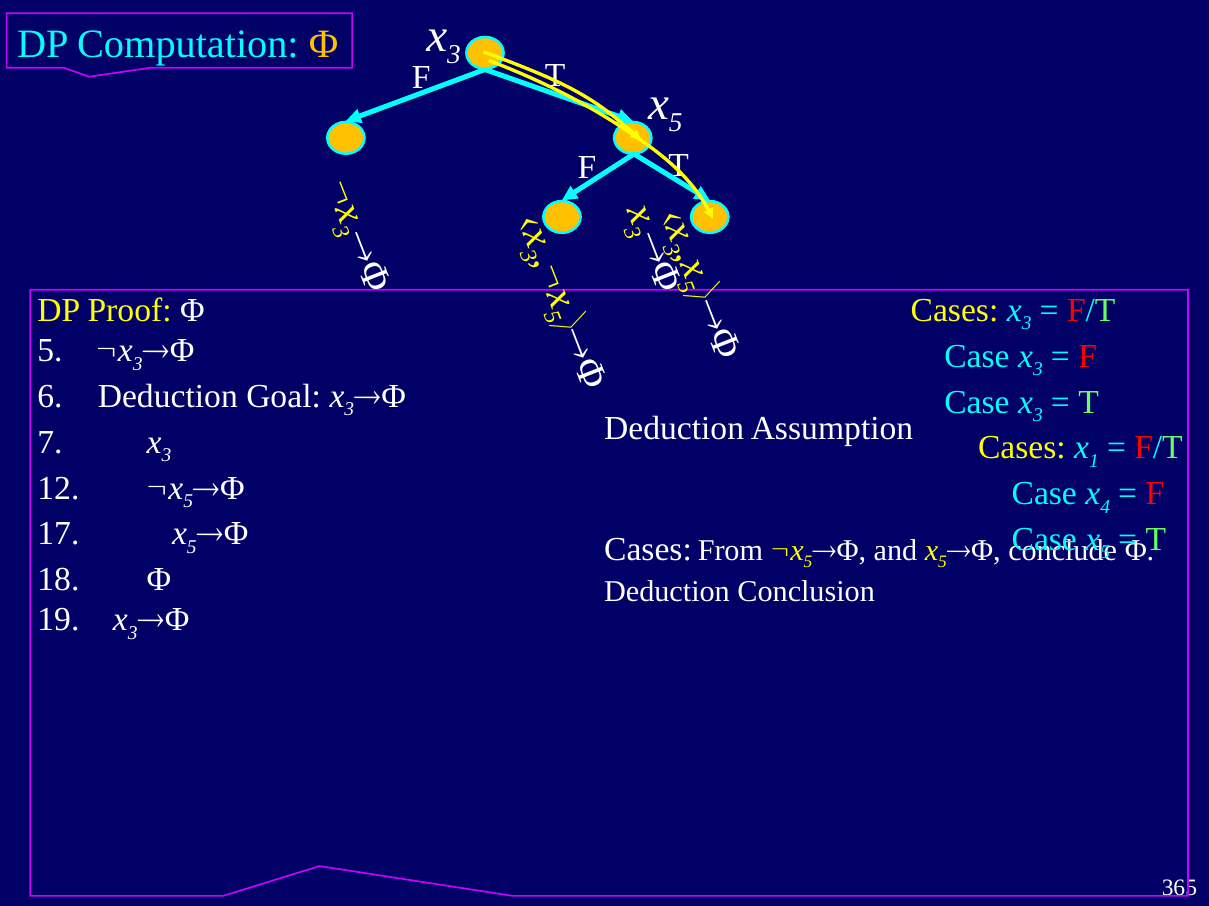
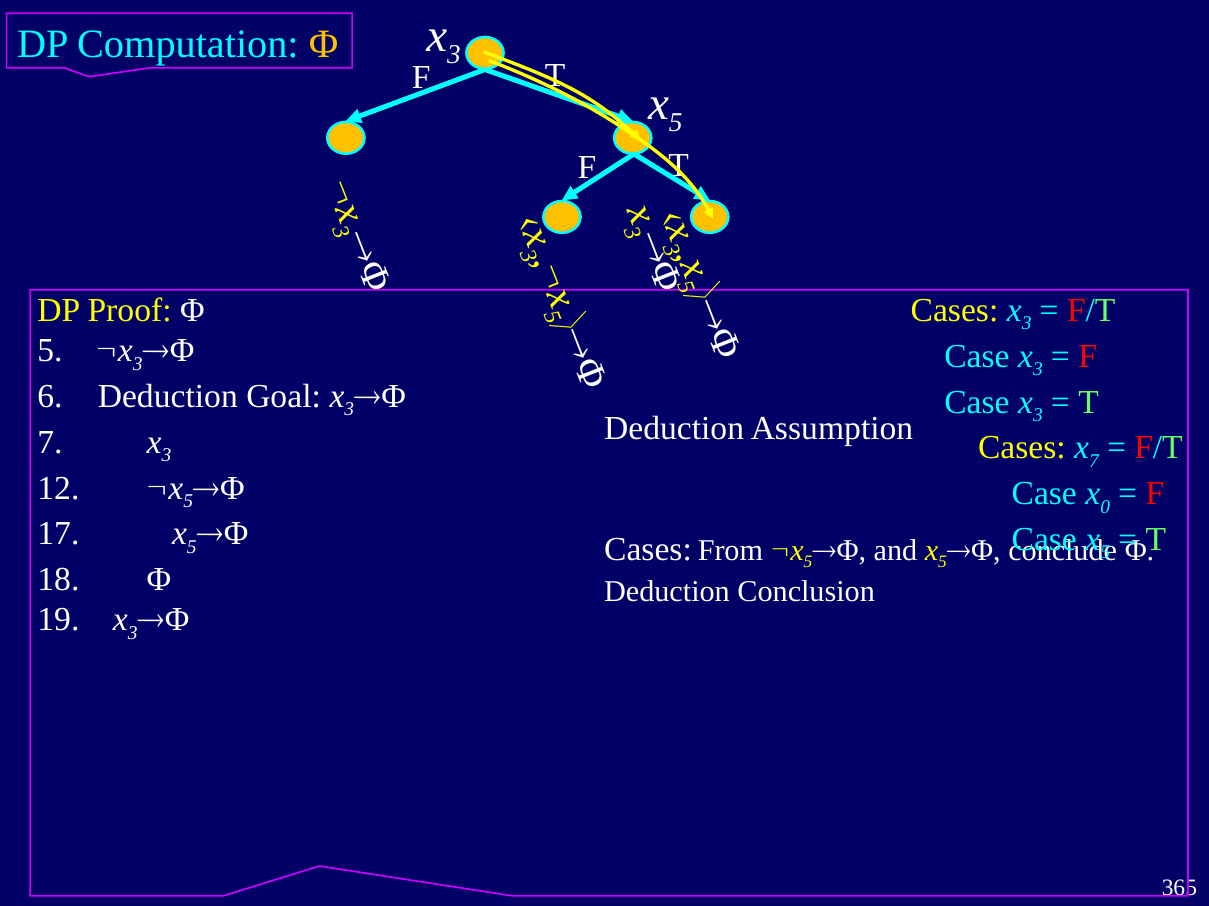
1 at (1094, 461): 1 -> 7
4: 4 -> 0
